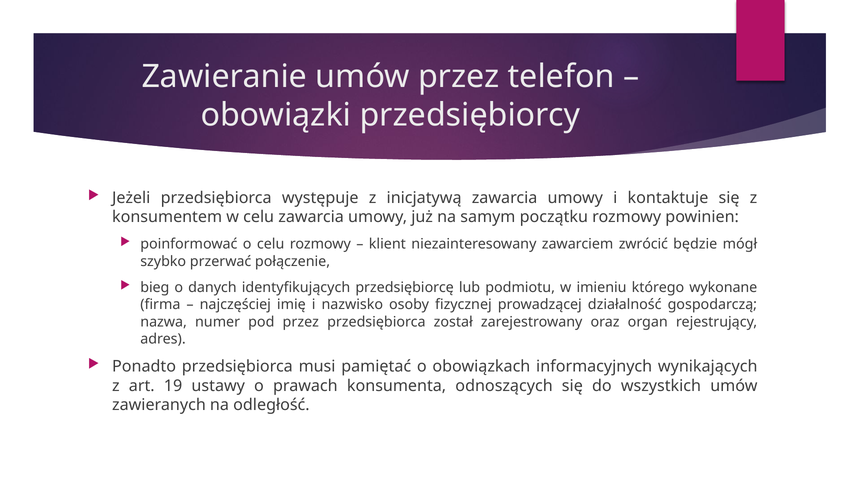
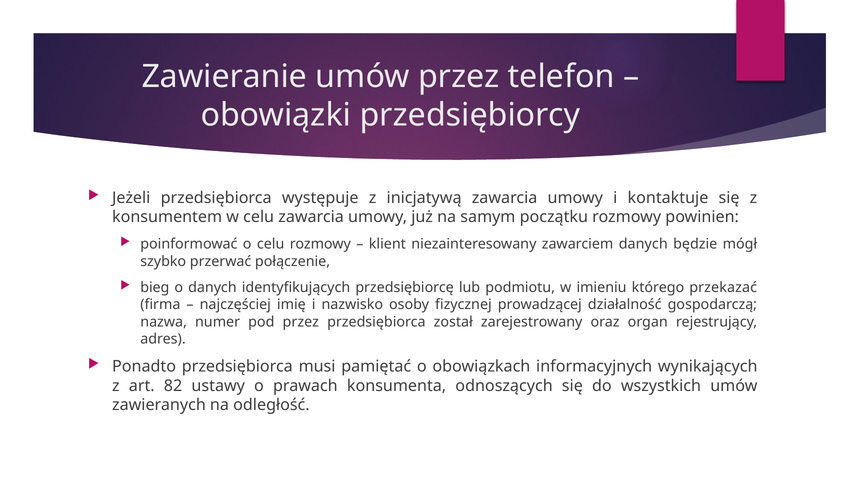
zawarciem zwrócić: zwrócić -> danych
wykonane: wykonane -> przekazać
19: 19 -> 82
